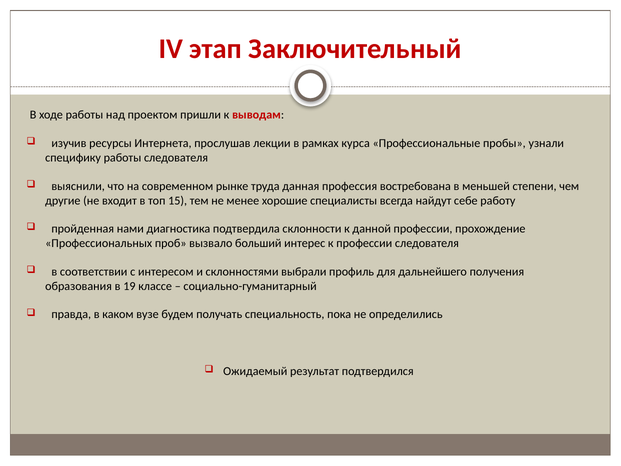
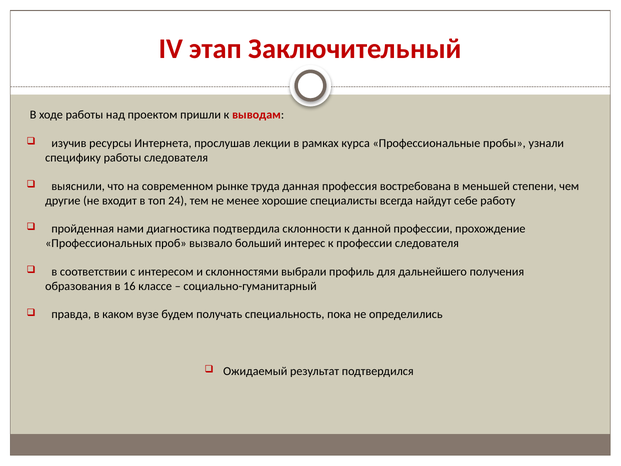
15: 15 -> 24
19: 19 -> 16
